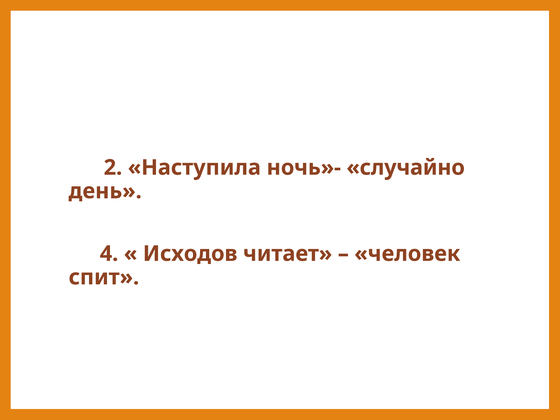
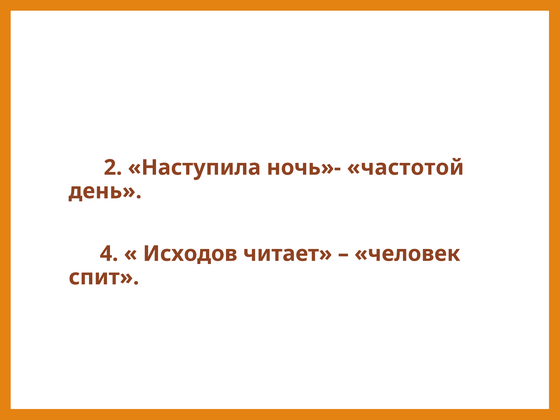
случайно: случайно -> частотой
